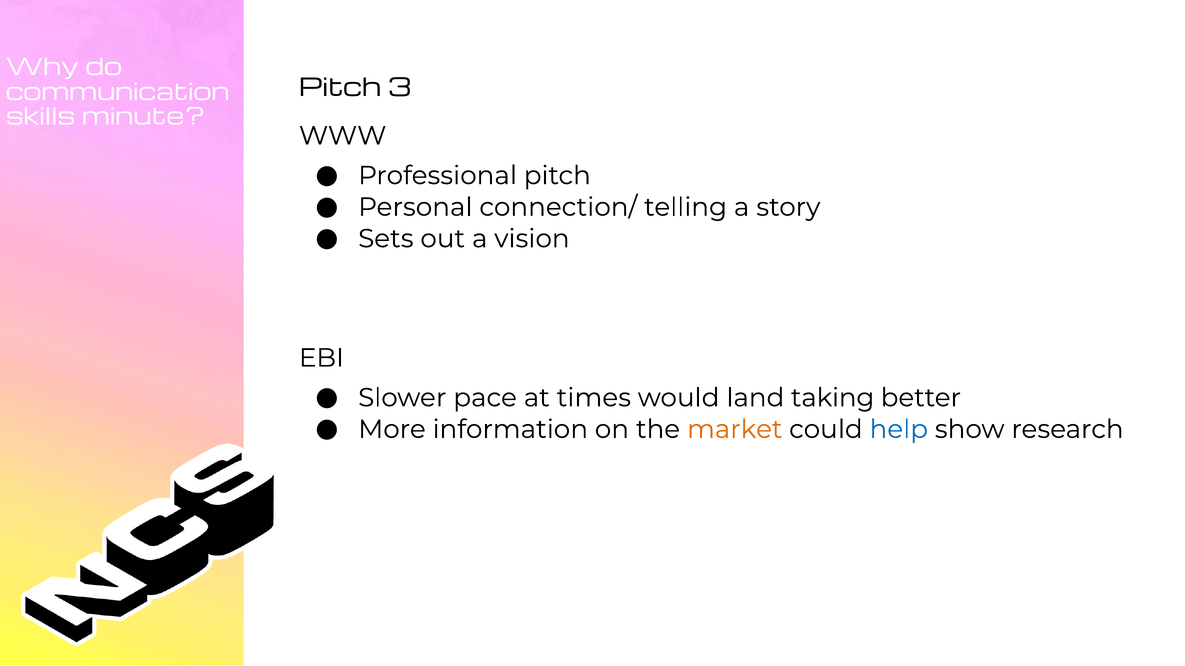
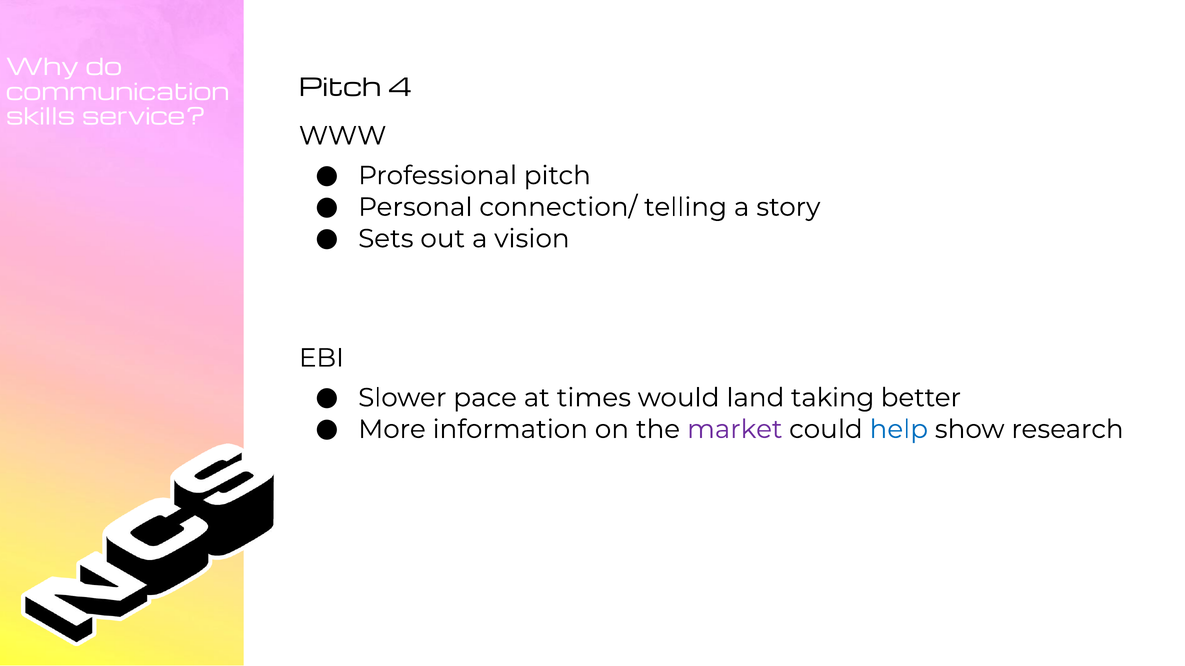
3: 3 -> 4
minute: minute -> service
market colour: orange -> purple
